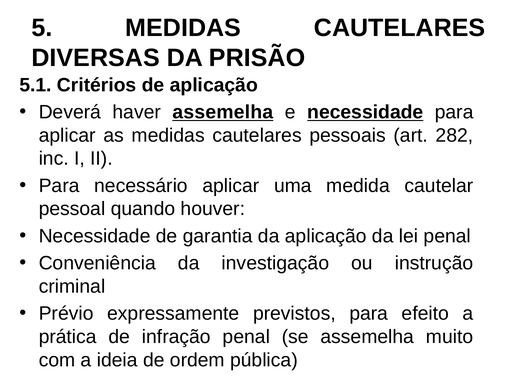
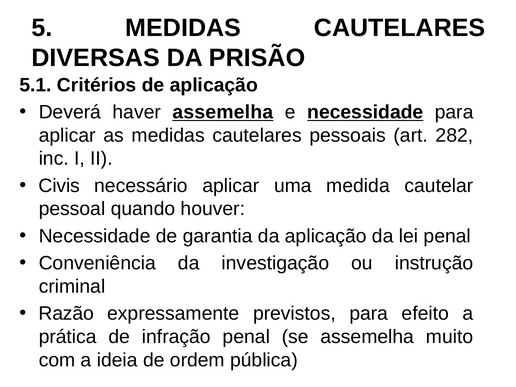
Para at (59, 186): Para -> Civis
Prévio: Prévio -> Razão
